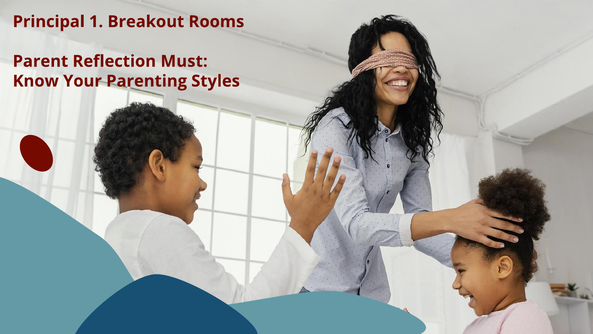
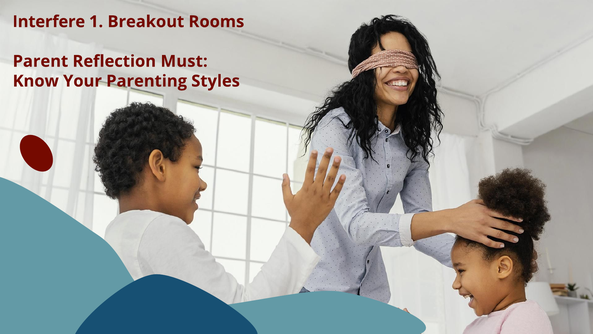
Principal: Principal -> Interfere
